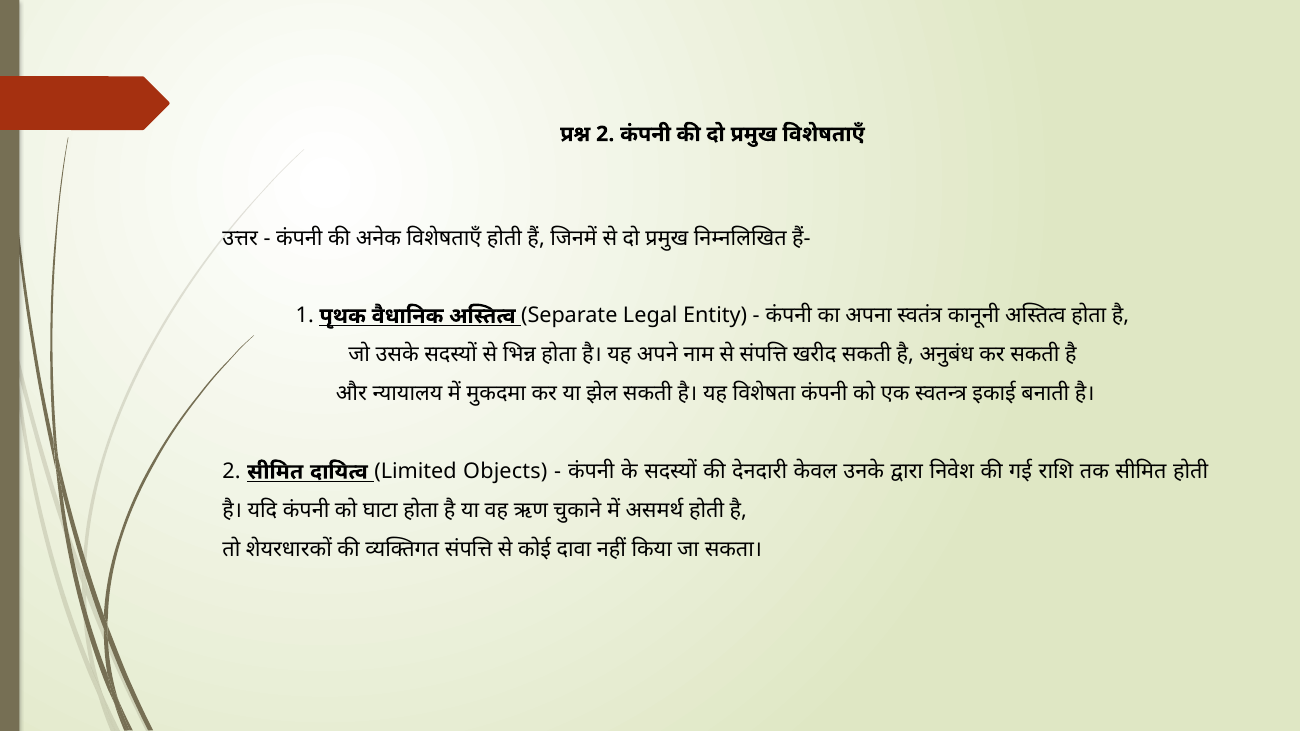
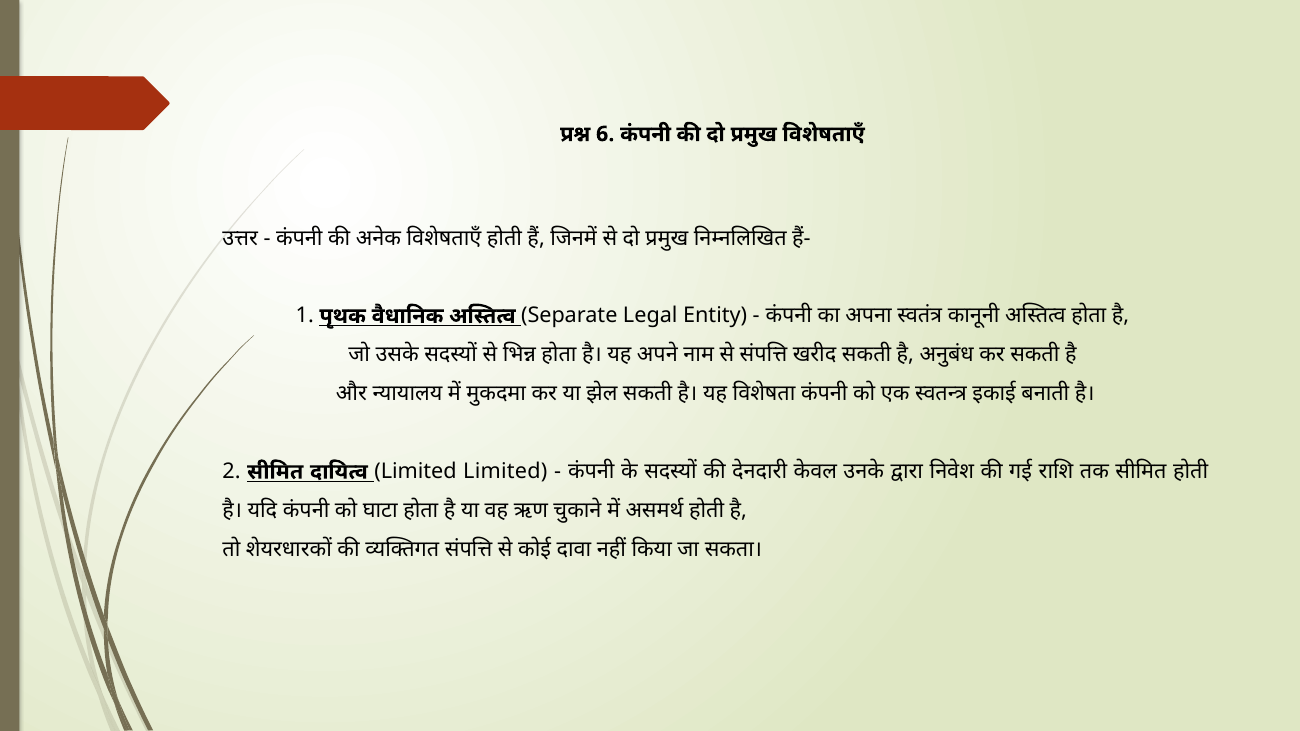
2 at (605, 134): 2 -> 6
Limited Objects: Objects -> Limited
